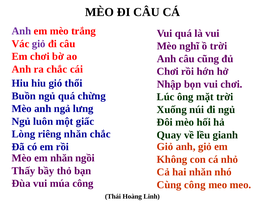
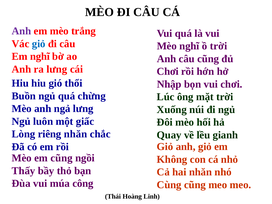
giỏ at (39, 44) colour: purple -> blue
Em chơi: chơi -> nghĩ
ra chắc: chắc -> lưng
em nhăn: nhăn -> cũng
Cùng công: công -> cũng
